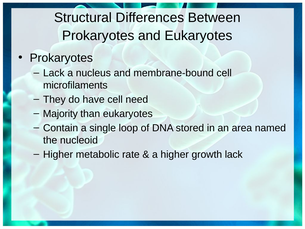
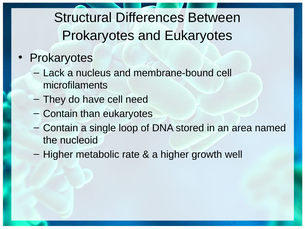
Majority at (60, 114): Majority -> Contain
growth lack: lack -> well
